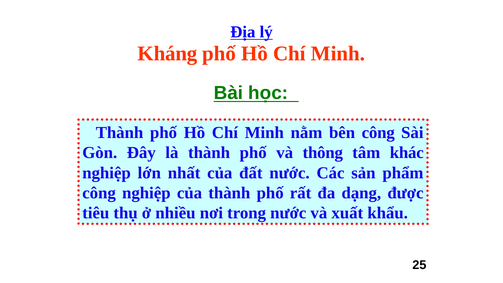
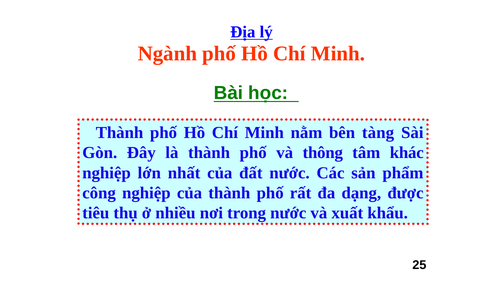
Kháng: Kháng -> Ngành
bên công: công -> tàng
